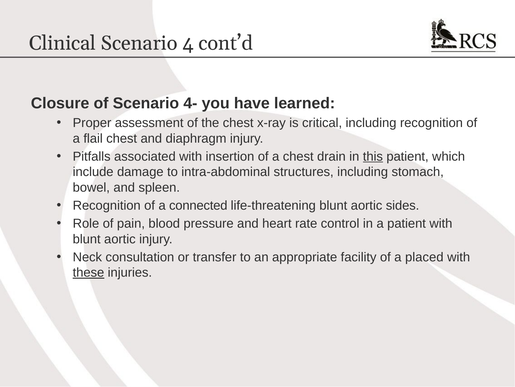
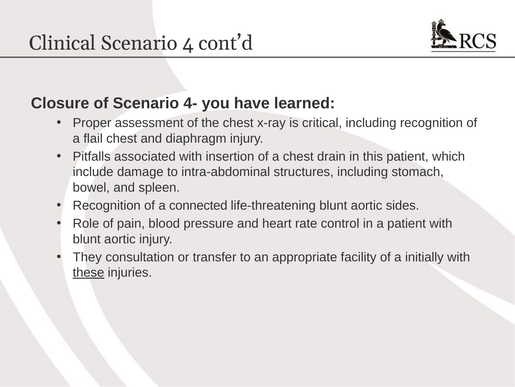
this underline: present -> none
Neck: Neck -> They
placed: placed -> initially
